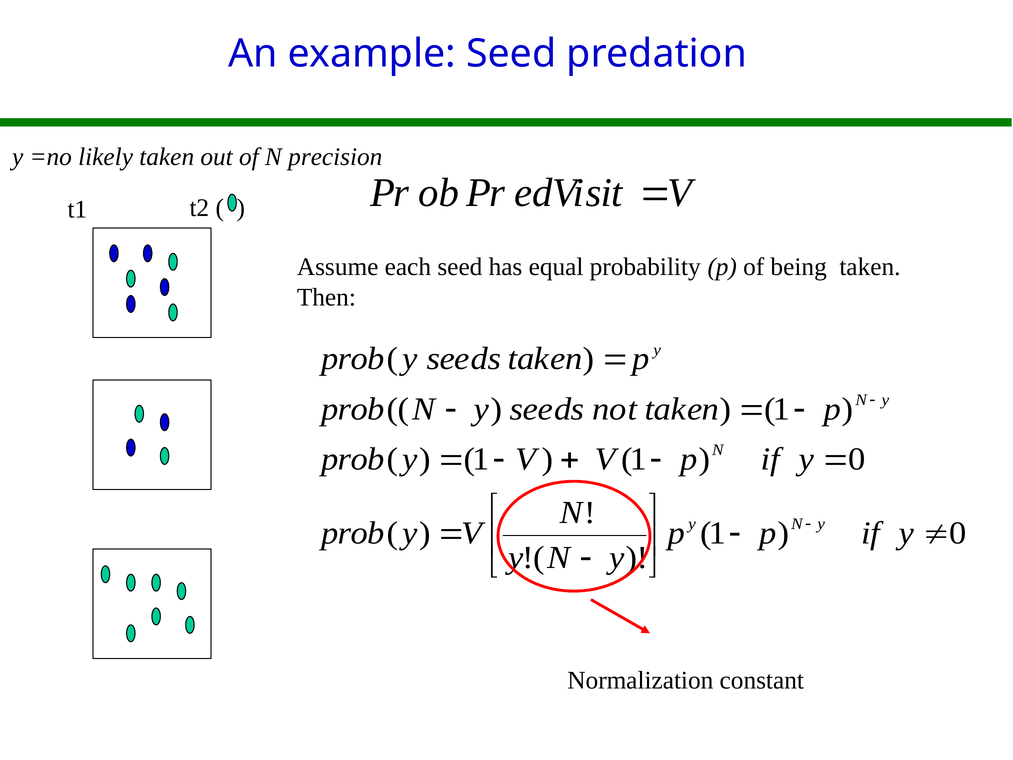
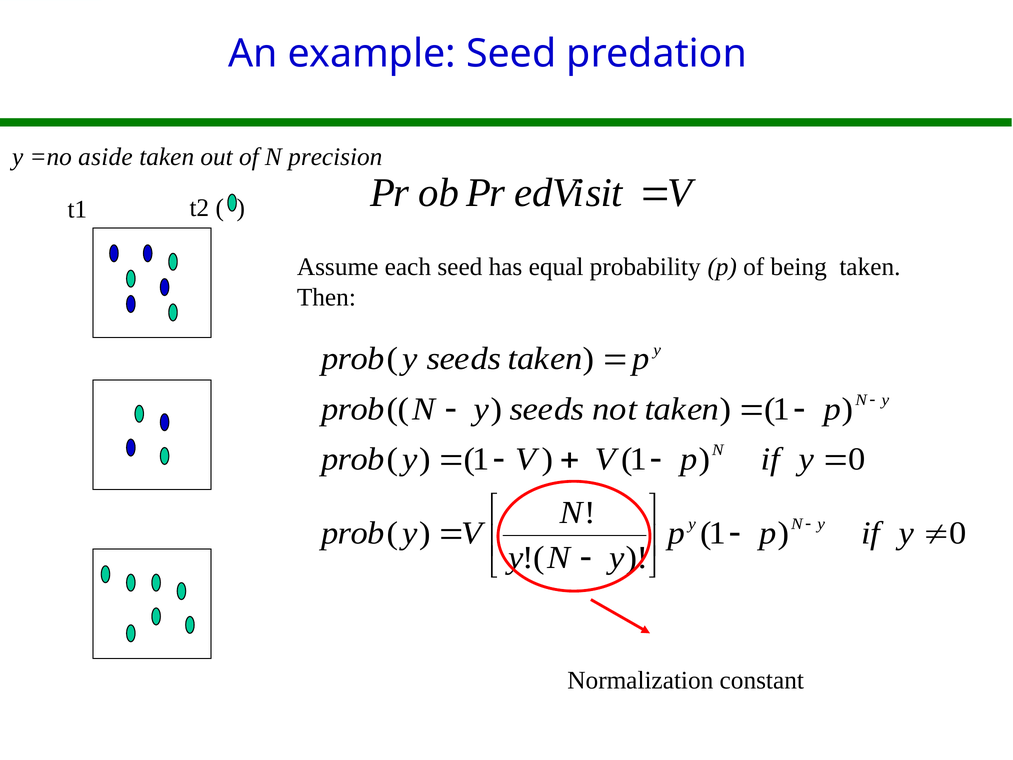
likely: likely -> aside
